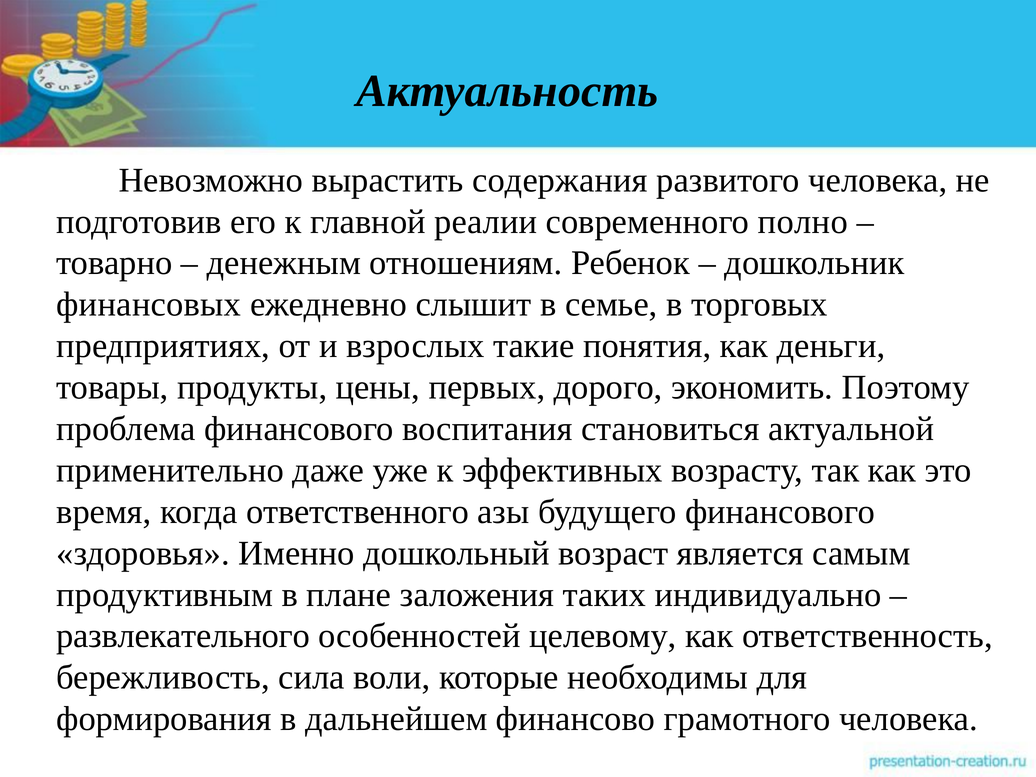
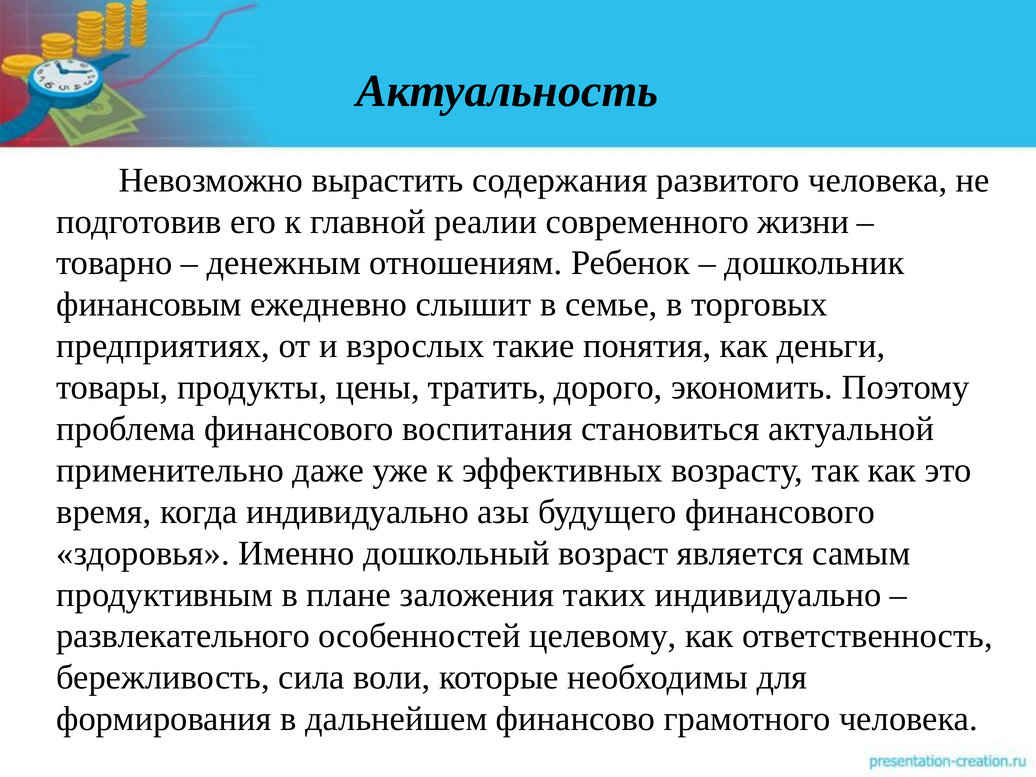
полно: полно -> жизни
финансовых: финансовых -> финансовым
первых: первых -> тратить
когда ответственного: ответственного -> индивидуально
